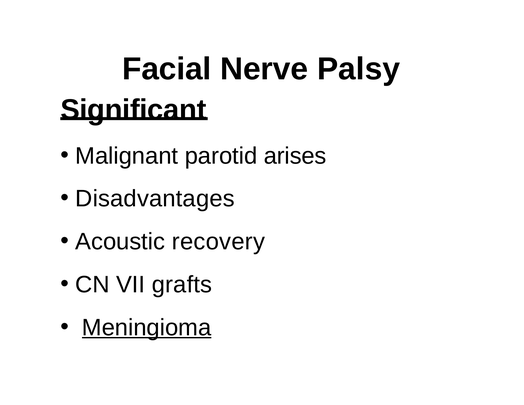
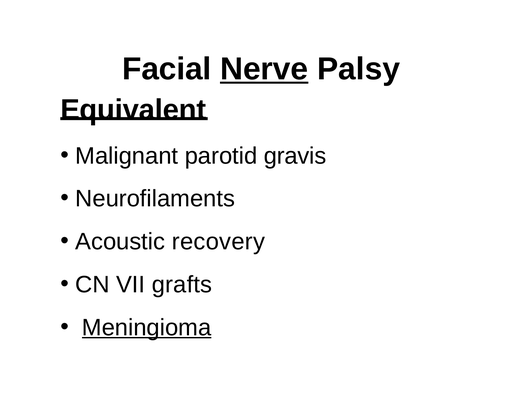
Nerve underline: none -> present
Significant: Significant -> Equivalent
arises: arises -> gravis
Disadvantages: Disadvantages -> Neurofilaments
